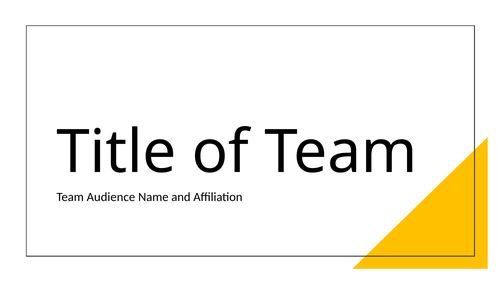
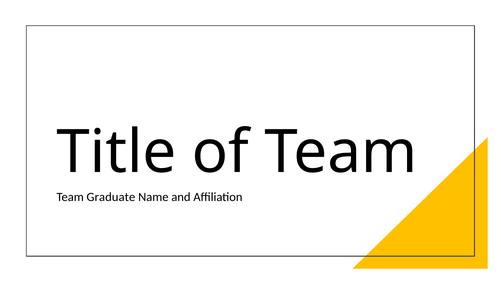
Audience: Audience -> Graduate
